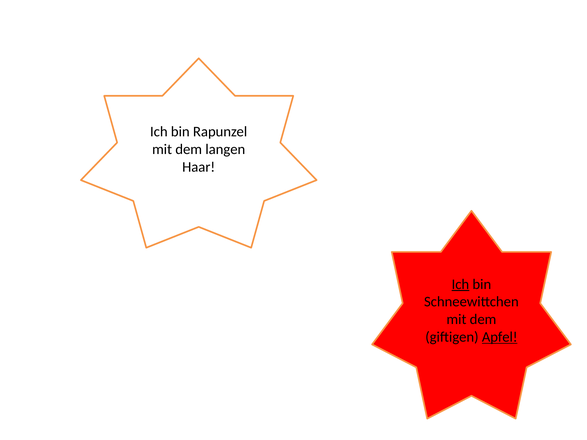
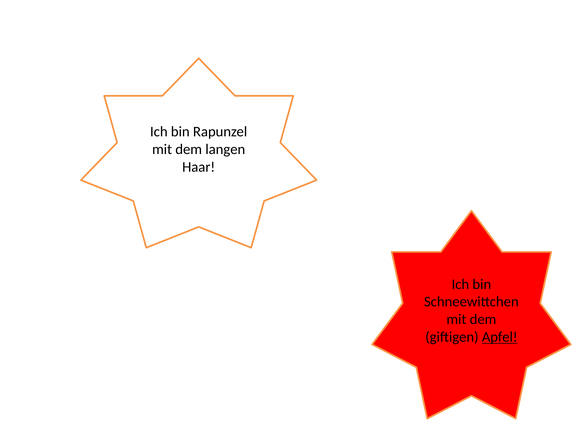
Ich at (460, 284) underline: present -> none
